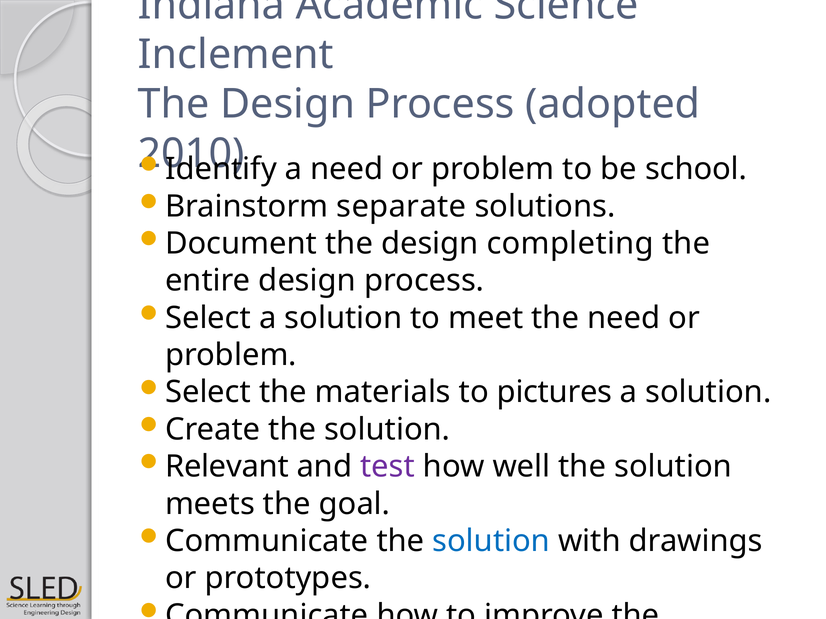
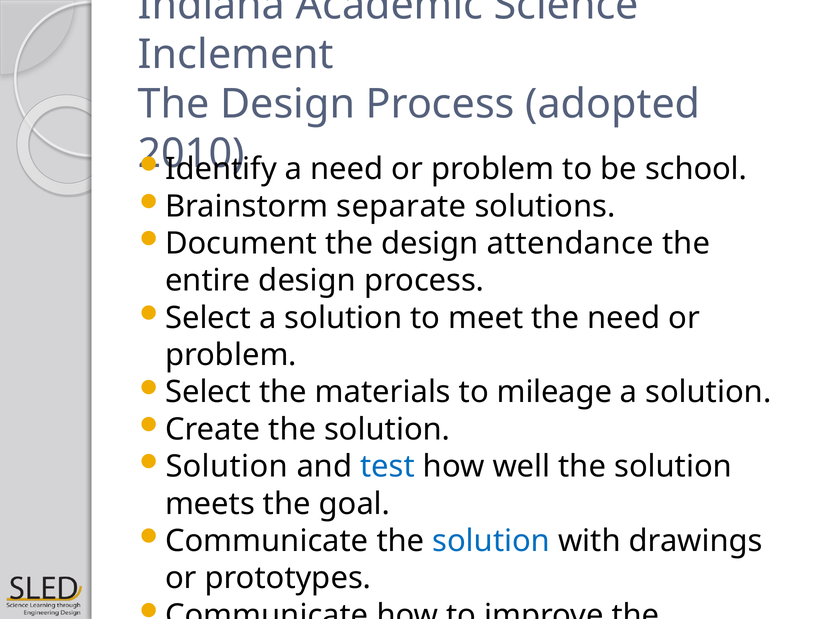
completing: completing -> attendance
pictures: pictures -> mileage
Relevant at (227, 467): Relevant -> Solution
test colour: purple -> blue
